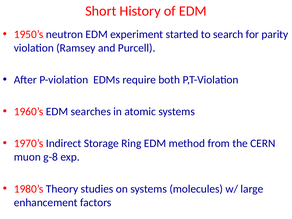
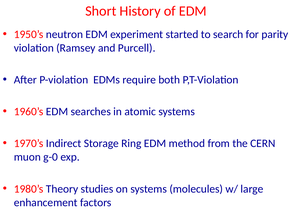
g-8: g-8 -> g-0
